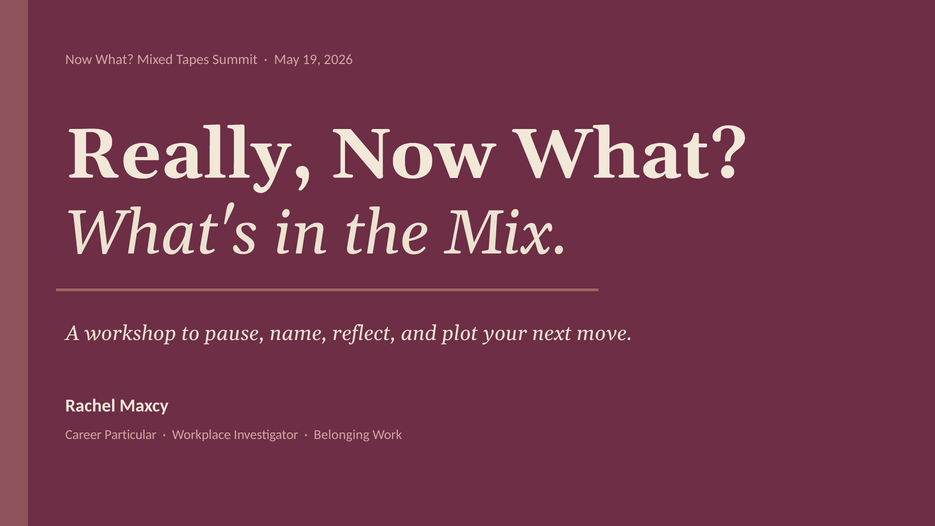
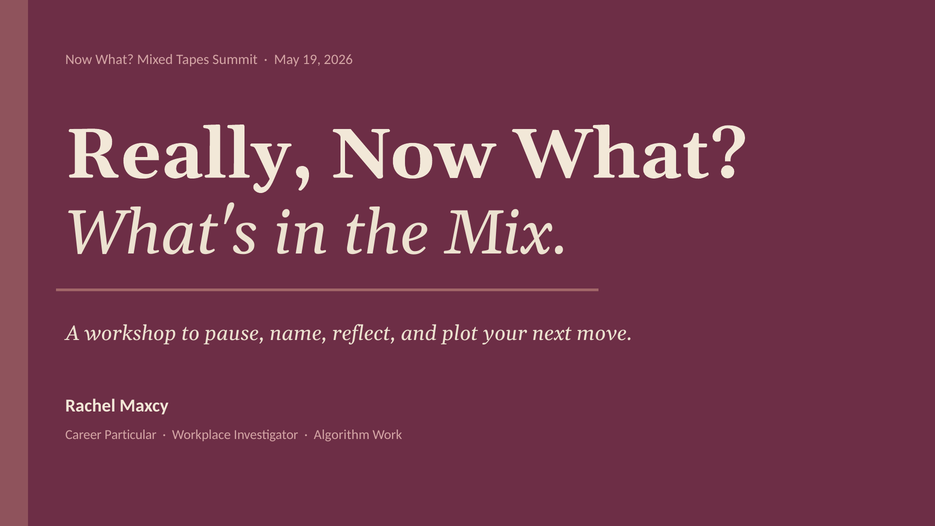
Belonging: Belonging -> Algorithm
